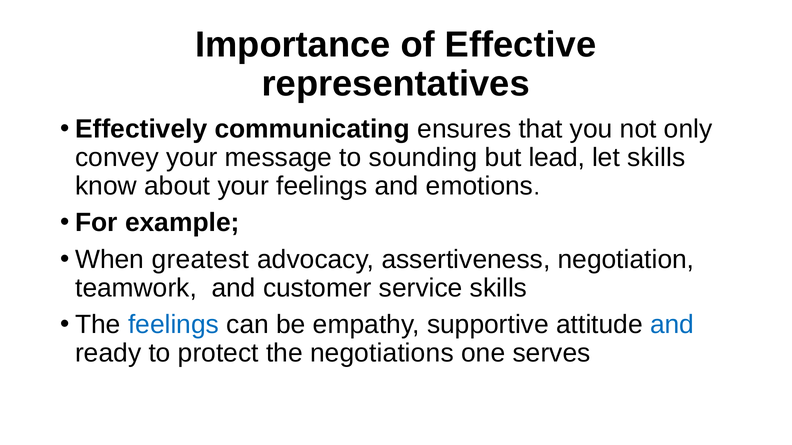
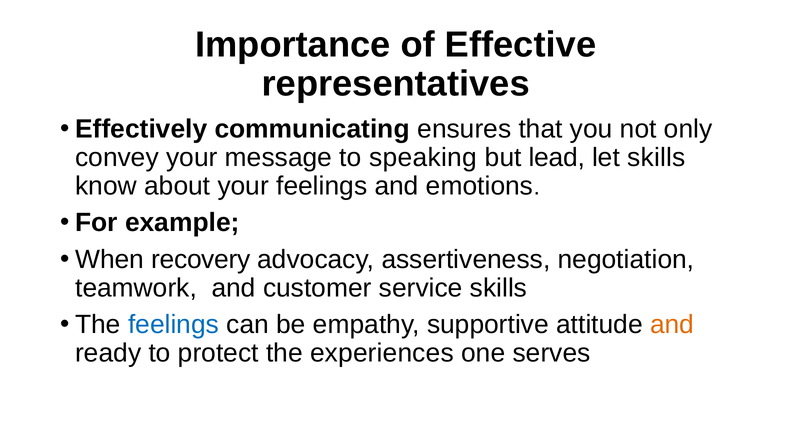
sounding: sounding -> speaking
greatest: greatest -> recovery
and at (672, 325) colour: blue -> orange
negotiations: negotiations -> experiences
